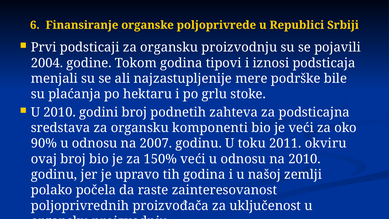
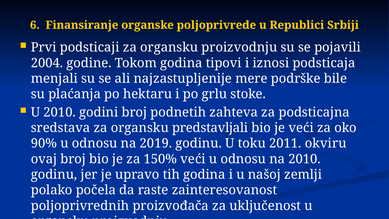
komponenti: komponenti -> predstavljali
2007: 2007 -> 2019
